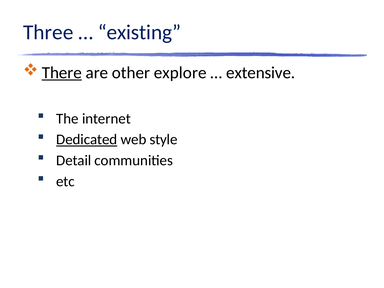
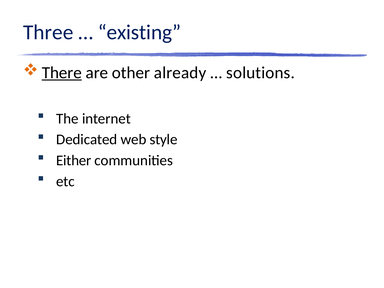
explore: explore -> already
extensive: extensive -> solutions
Dedicated underline: present -> none
Detail: Detail -> Either
